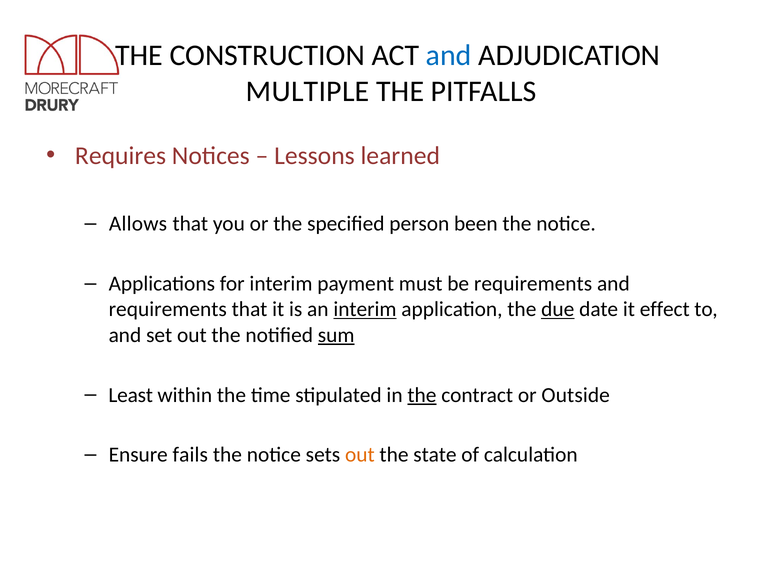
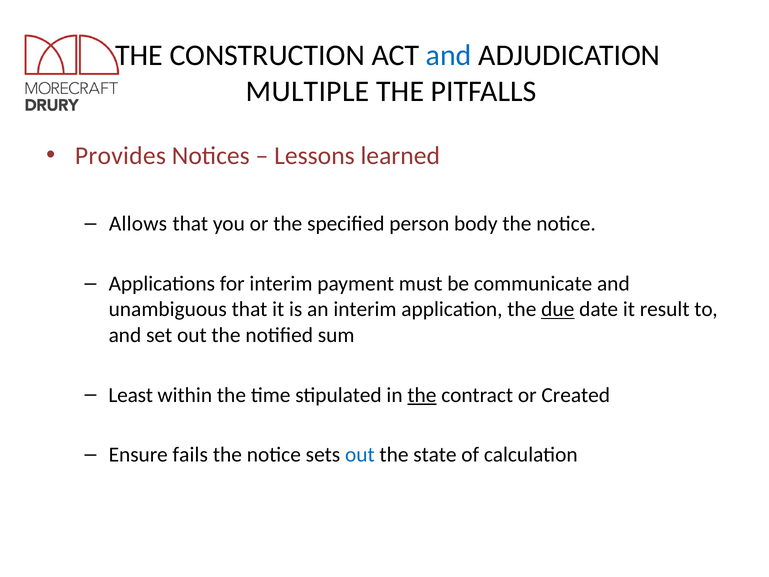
Requires: Requires -> Provides
been: been -> body
be requirements: requirements -> communicate
requirements at (168, 309): requirements -> unambiguous
interim at (365, 309) underline: present -> none
effect: effect -> result
sum underline: present -> none
Outside: Outside -> Created
out at (360, 455) colour: orange -> blue
